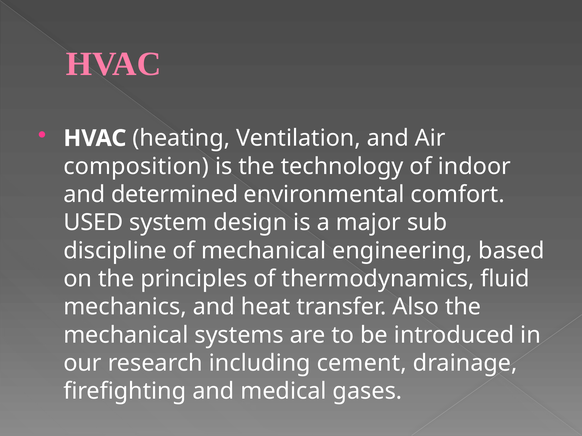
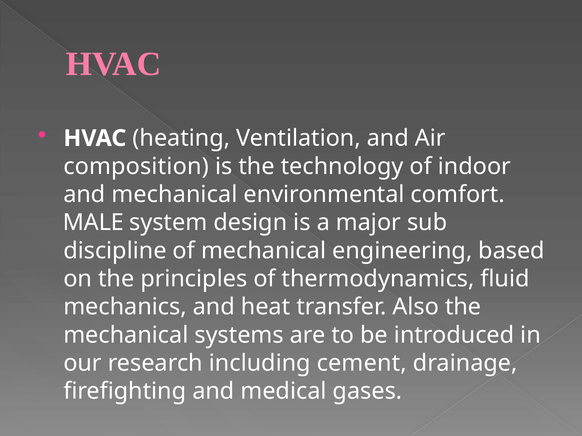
and determined: determined -> mechanical
USED: USED -> MALE
